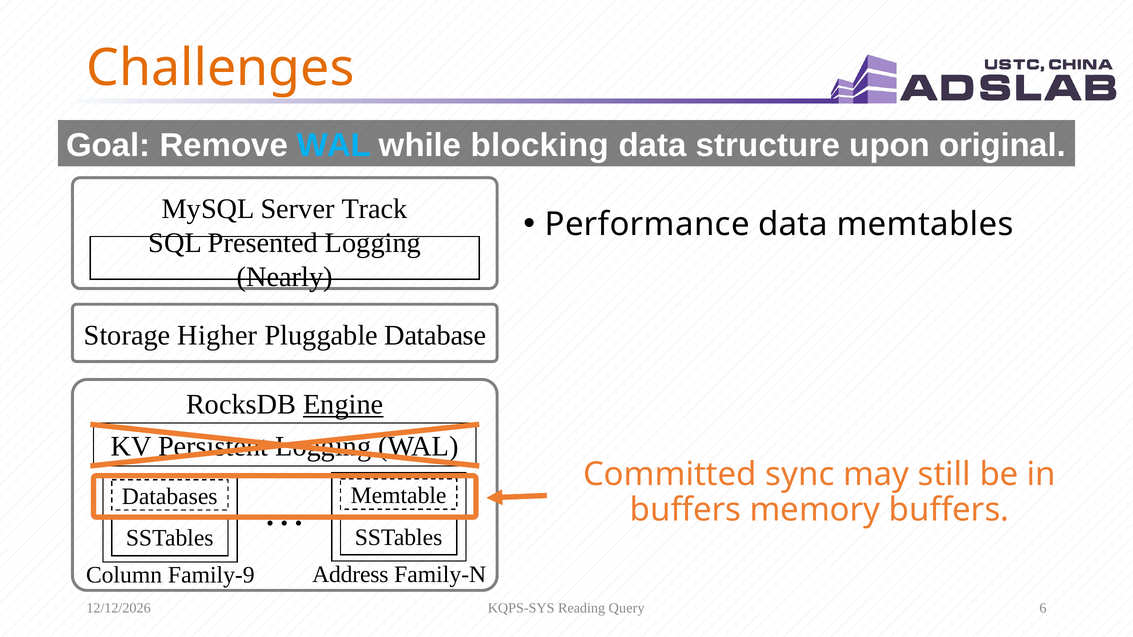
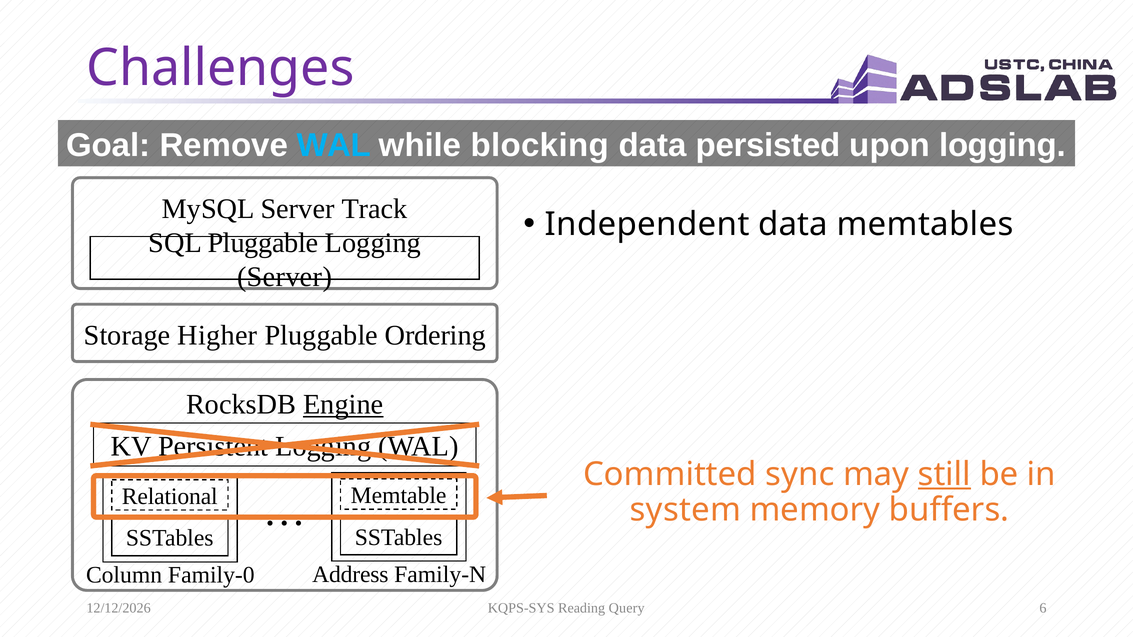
Challenges colour: orange -> purple
structure: structure -> persisted
upon original: original -> logging
Performance: Performance -> Independent
SQL Presented: Presented -> Pluggable
Nearly at (285, 277): Nearly -> Server
Database: Database -> Ordering
still underline: none -> present
Databases: Databases -> Relational
buffers at (686, 510): buffers -> system
Family-9: Family-9 -> Family-0
